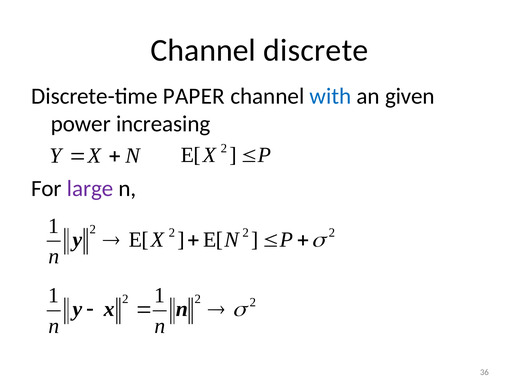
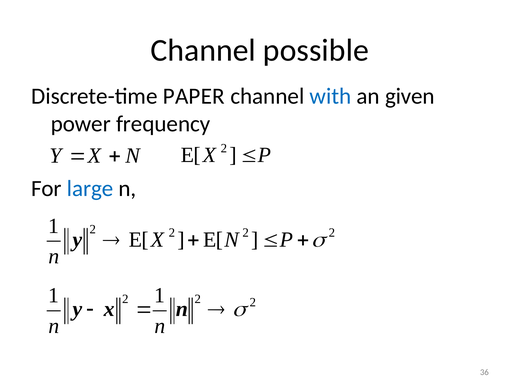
discrete: discrete -> possible
increasing: increasing -> frequency
large colour: purple -> blue
